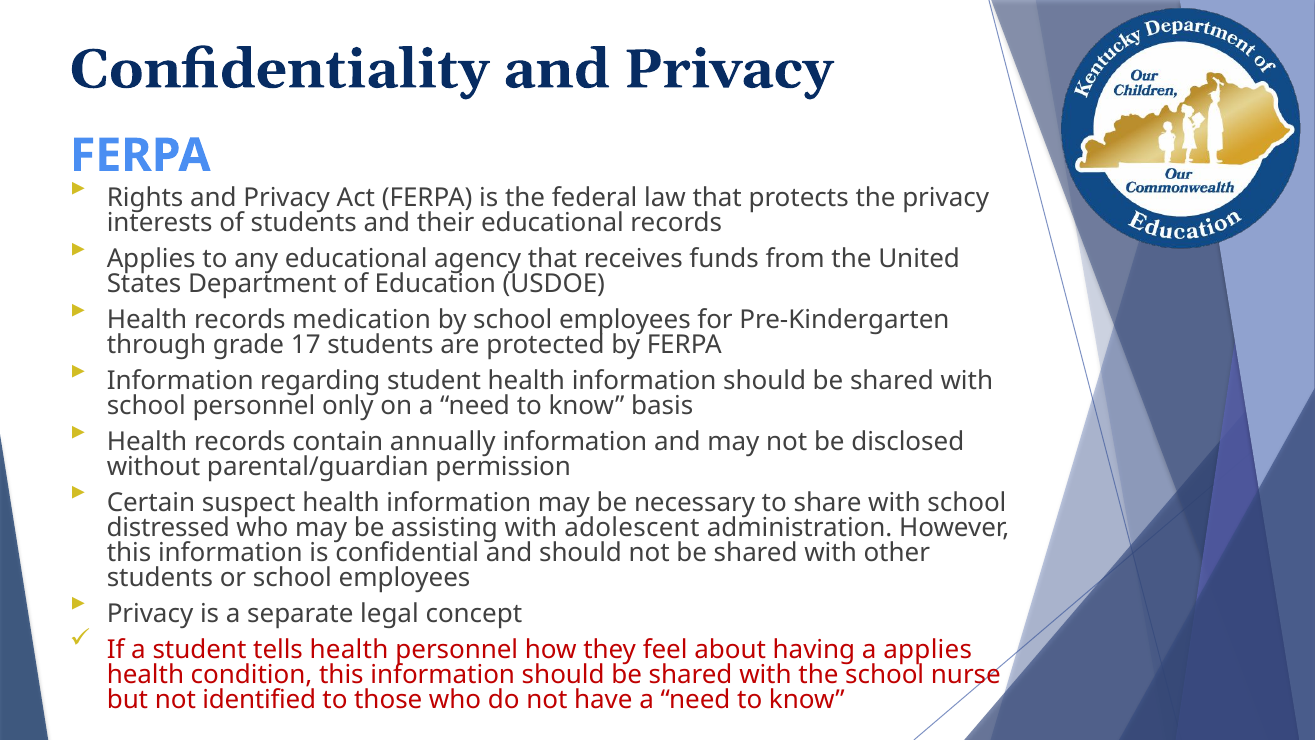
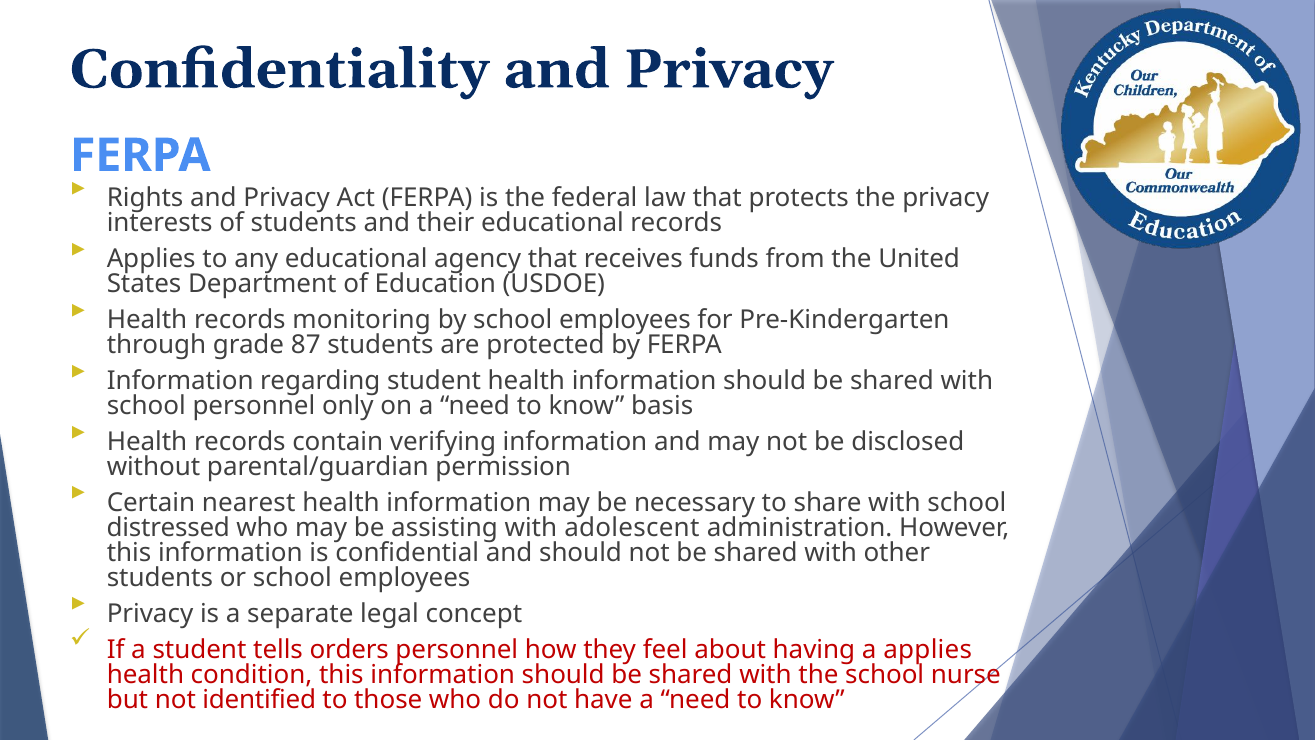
medication: medication -> monitoring
17: 17 -> 87
annually: annually -> verifying
suspect: suspect -> nearest
tells health: health -> orders
